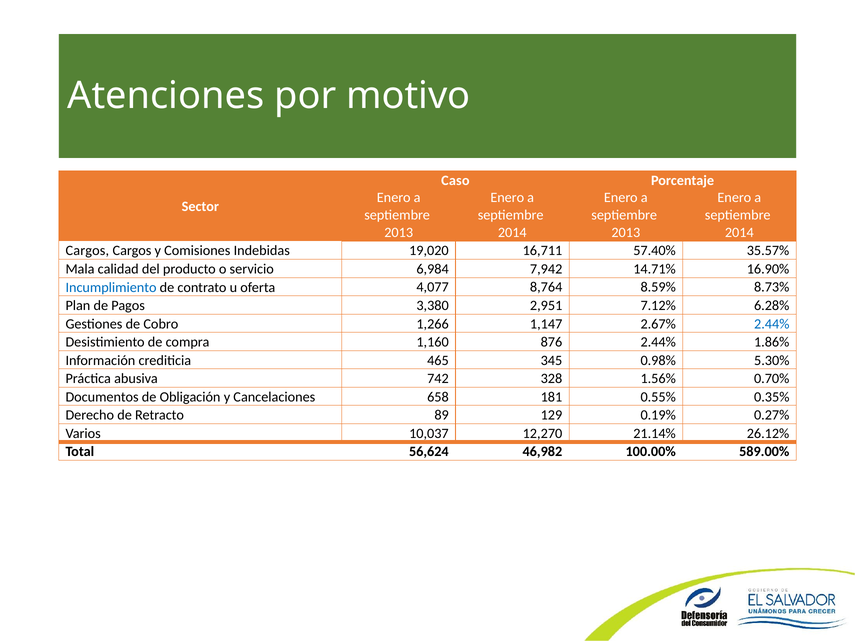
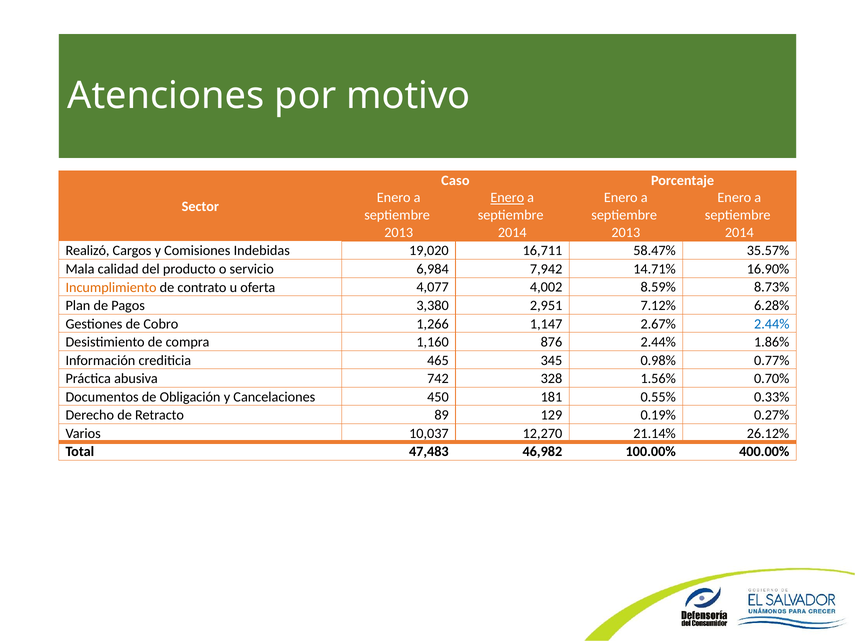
Enero at (507, 198) underline: none -> present
Cargos at (87, 251): Cargos -> Realizó
57.40%: 57.40% -> 58.47%
Incumplimiento colour: blue -> orange
8,764: 8,764 -> 4,002
5.30%: 5.30% -> 0.77%
658: 658 -> 450
0.35%: 0.35% -> 0.33%
56,624: 56,624 -> 47,483
589.00%: 589.00% -> 400.00%
